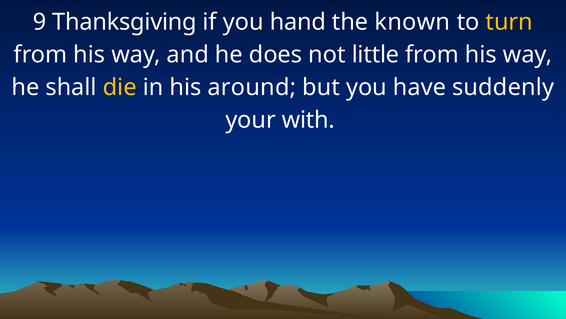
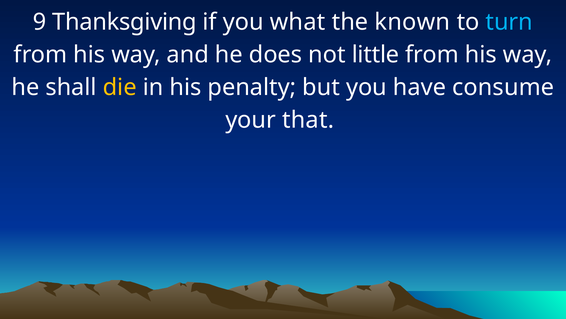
hand: hand -> what
turn colour: yellow -> light blue
around: around -> penalty
suddenly: suddenly -> consume
with: with -> that
